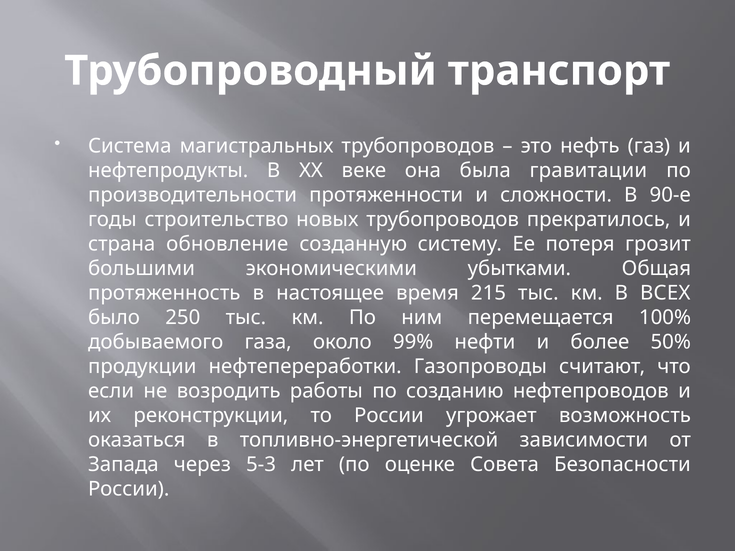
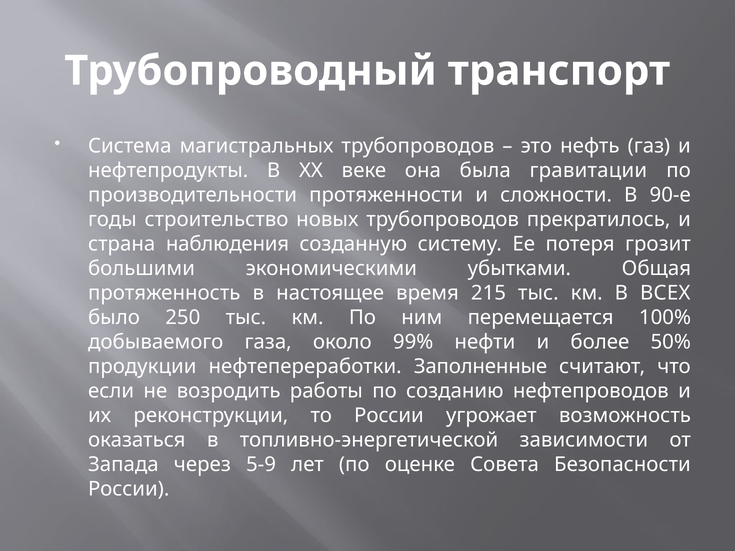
обновление: обновление -> наблюдения
Газопроводы: Газопроводы -> Заполненные
5-3: 5-3 -> 5-9
